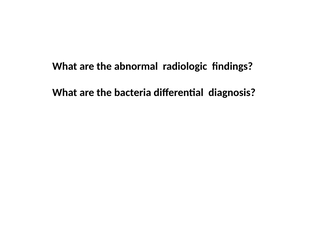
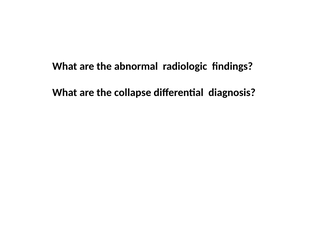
bacteria: bacteria -> collapse
